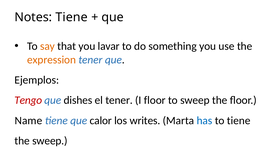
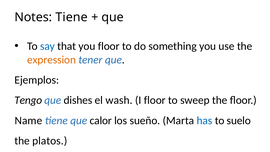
say colour: orange -> blue
you lavar: lavar -> floor
Tengo colour: red -> black
el tener: tener -> wash
writes: writes -> sueño
to tiene: tiene -> suelo
the sweep: sweep -> platos
